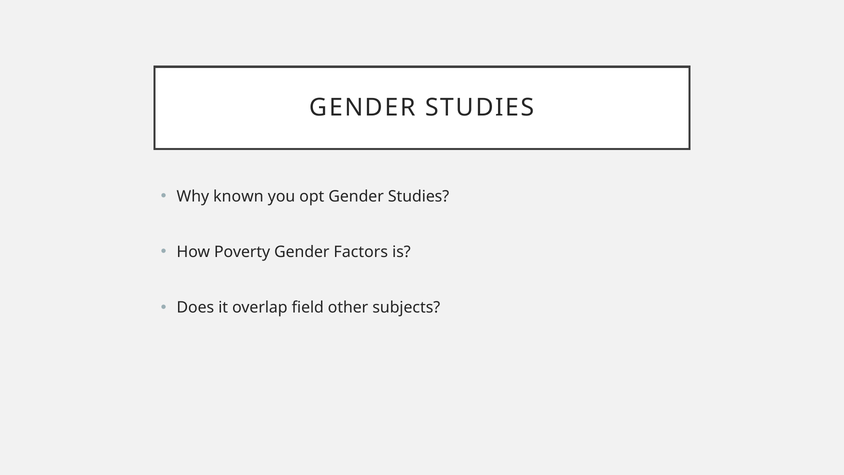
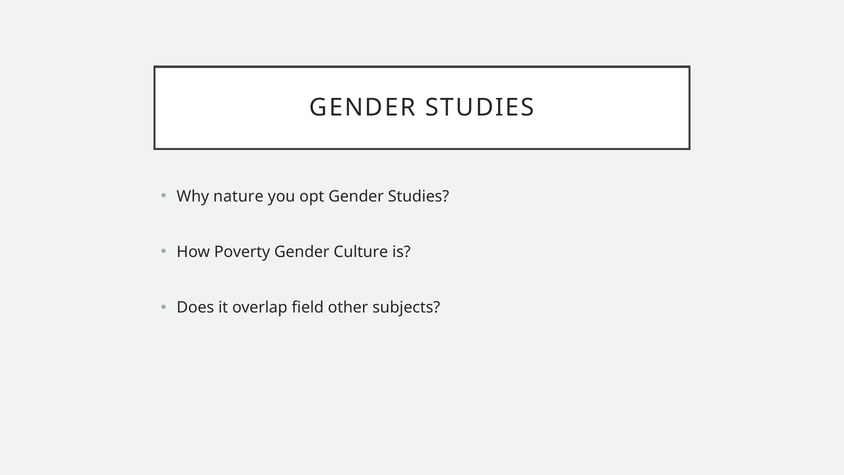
known: known -> nature
Factors: Factors -> Culture
